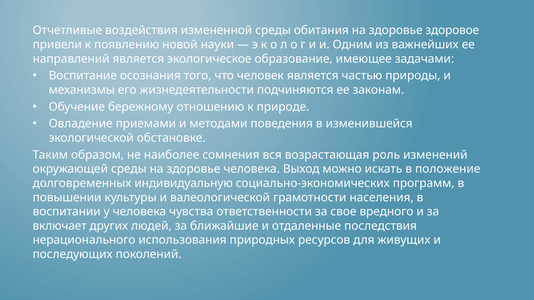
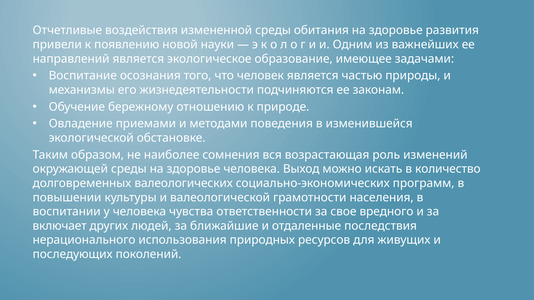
здоровое: здоровое -> развития
положение: положение -> количество
индивидуальную: индивидуальную -> валеологических
